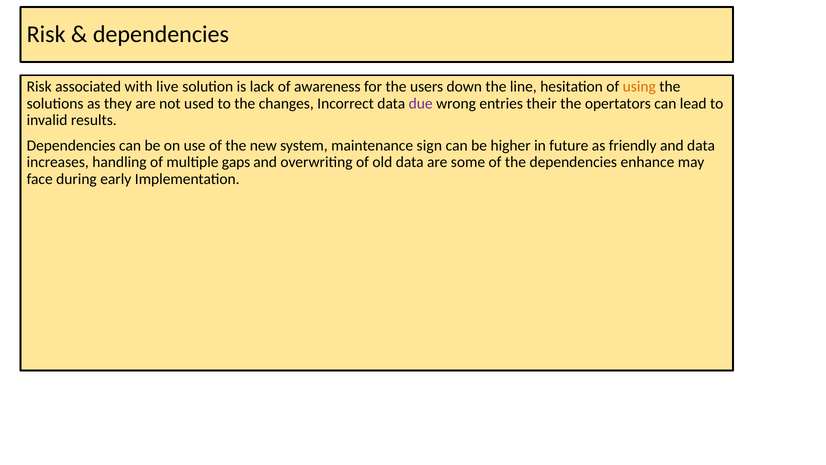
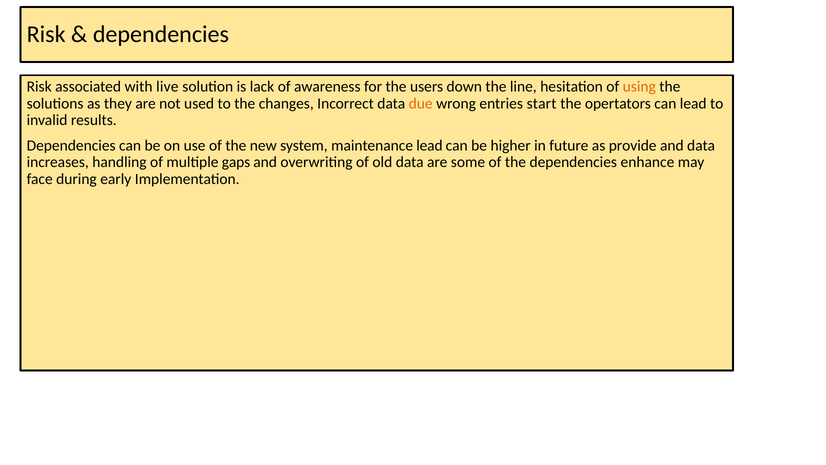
due colour: purple -> orange
their: their -> start
maintenance sign: sign -> lead
friendly: friendly -> provide
